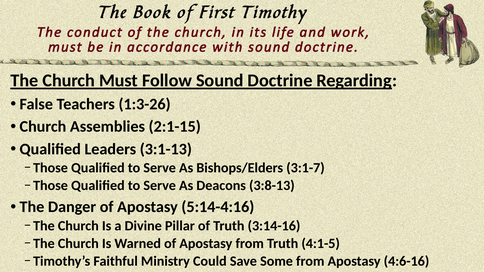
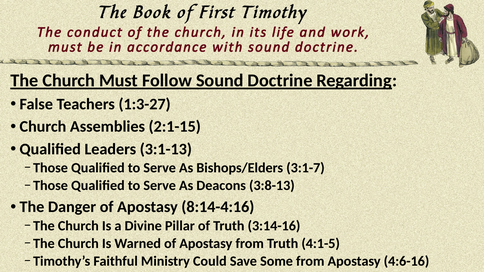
1:3-26: 1:3-26 -> 1:3-27
5:14-4:16: 5:14-4:16 -> 8:14-4:16
